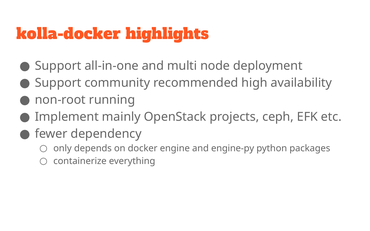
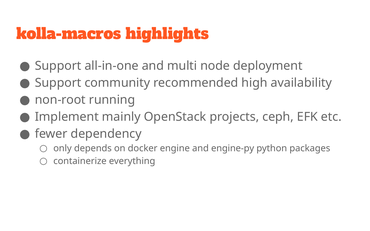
kolla-docker: kolla-docker -> kolla-macros
